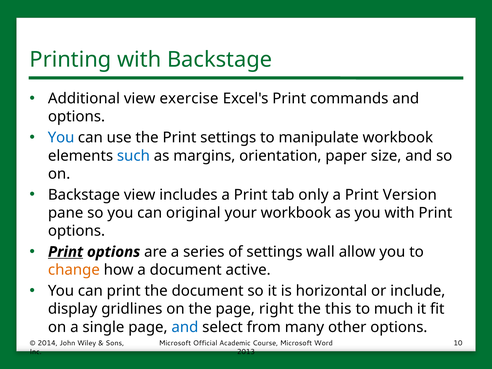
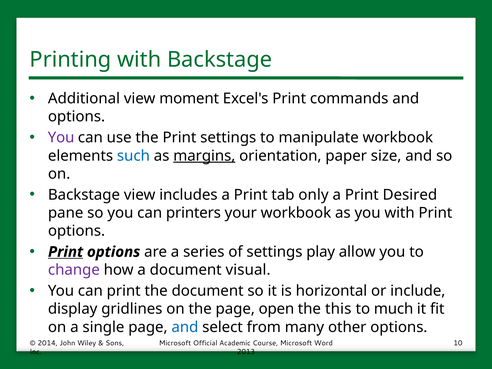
exercise: exercise -> moment
You at (61, 138) colour: blue -> purple
margins underline: none -> present
Version: Version -> Desired
original: original -> printers
wall: wall -> play
change colour: orange -> purple
active: active -> visual
right: right -> open
